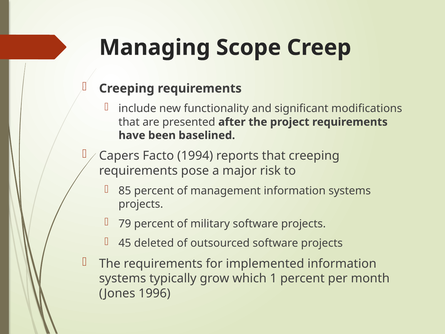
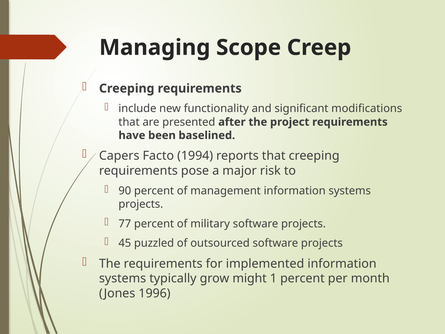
85: 85 -> 90
79: 79 -> 77
deleted: deleted -> puzzled
which: which -> might
